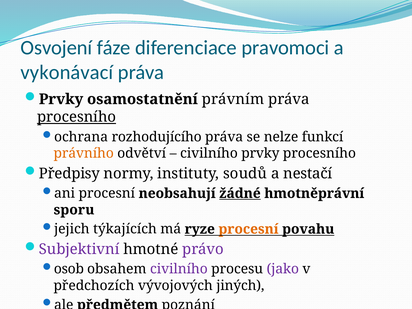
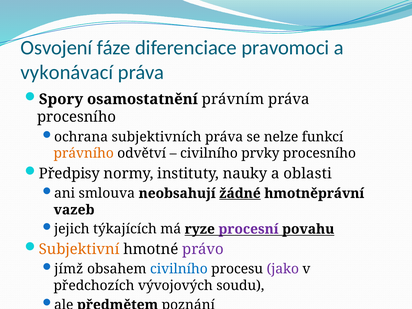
Prvky at (61, 99): Prvky -> Spory
procesního at (77, 117) underline: present -> none
rozhodujícího: rozhodujícího -> subjektivních
soudů: soudů -> nauky
nestačí: nestačí -> oblasti
ani procesní: procesní -> smlouva
sporu: sporu -> vazeb
procesní at (249, 229) colour: orange -> purple
Subjektivní colour: purple -> orange
osob: osob -> jímž
civilního at (179, 269) colour: purple -> blue
jiných: jiných -> soudu
